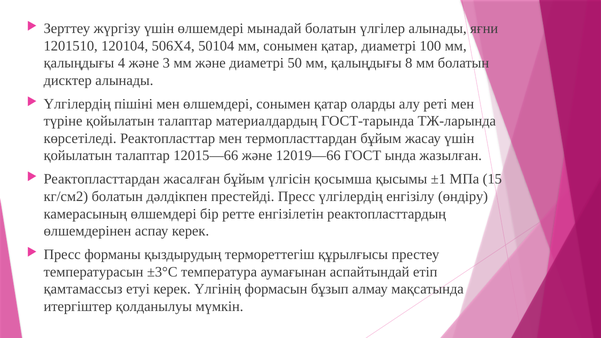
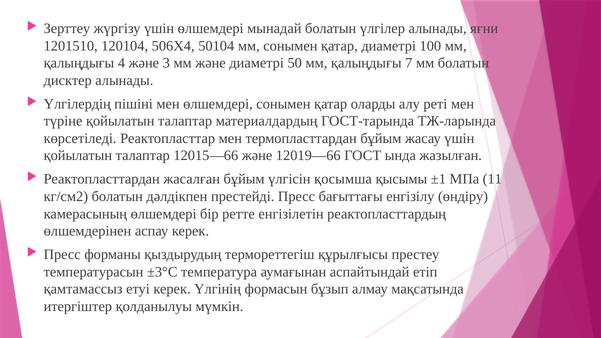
8: 8 -> 7
15: 15 -> 11
Пресс үлгілердің: үлгілердің -> бағыттағы
